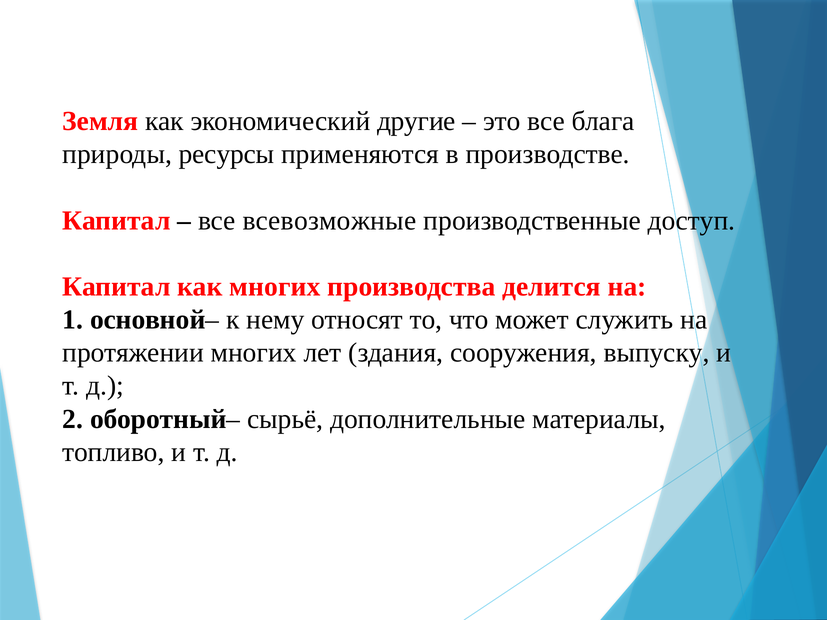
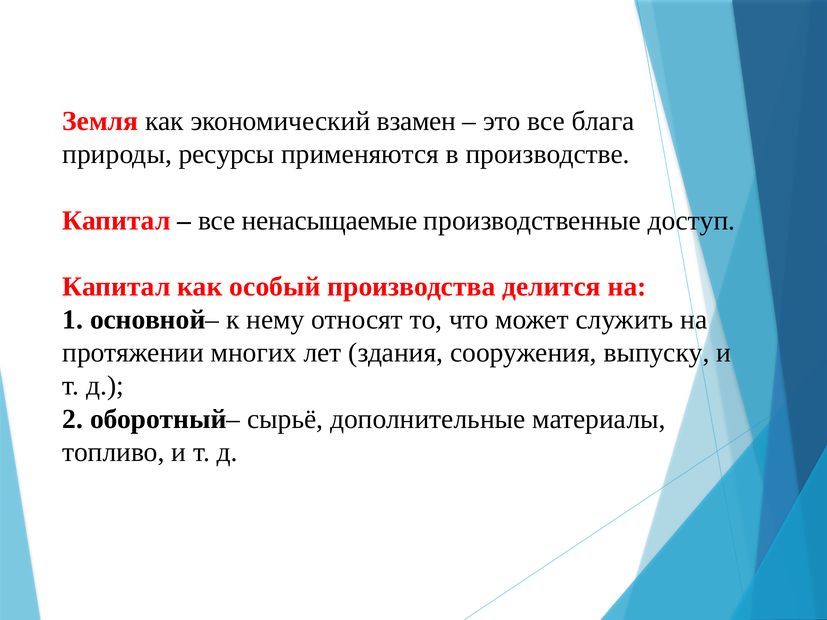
другие: другие -> взамен
всевозможные: всевозможные -> ненасыщаемые
как многих: многих -> особый
